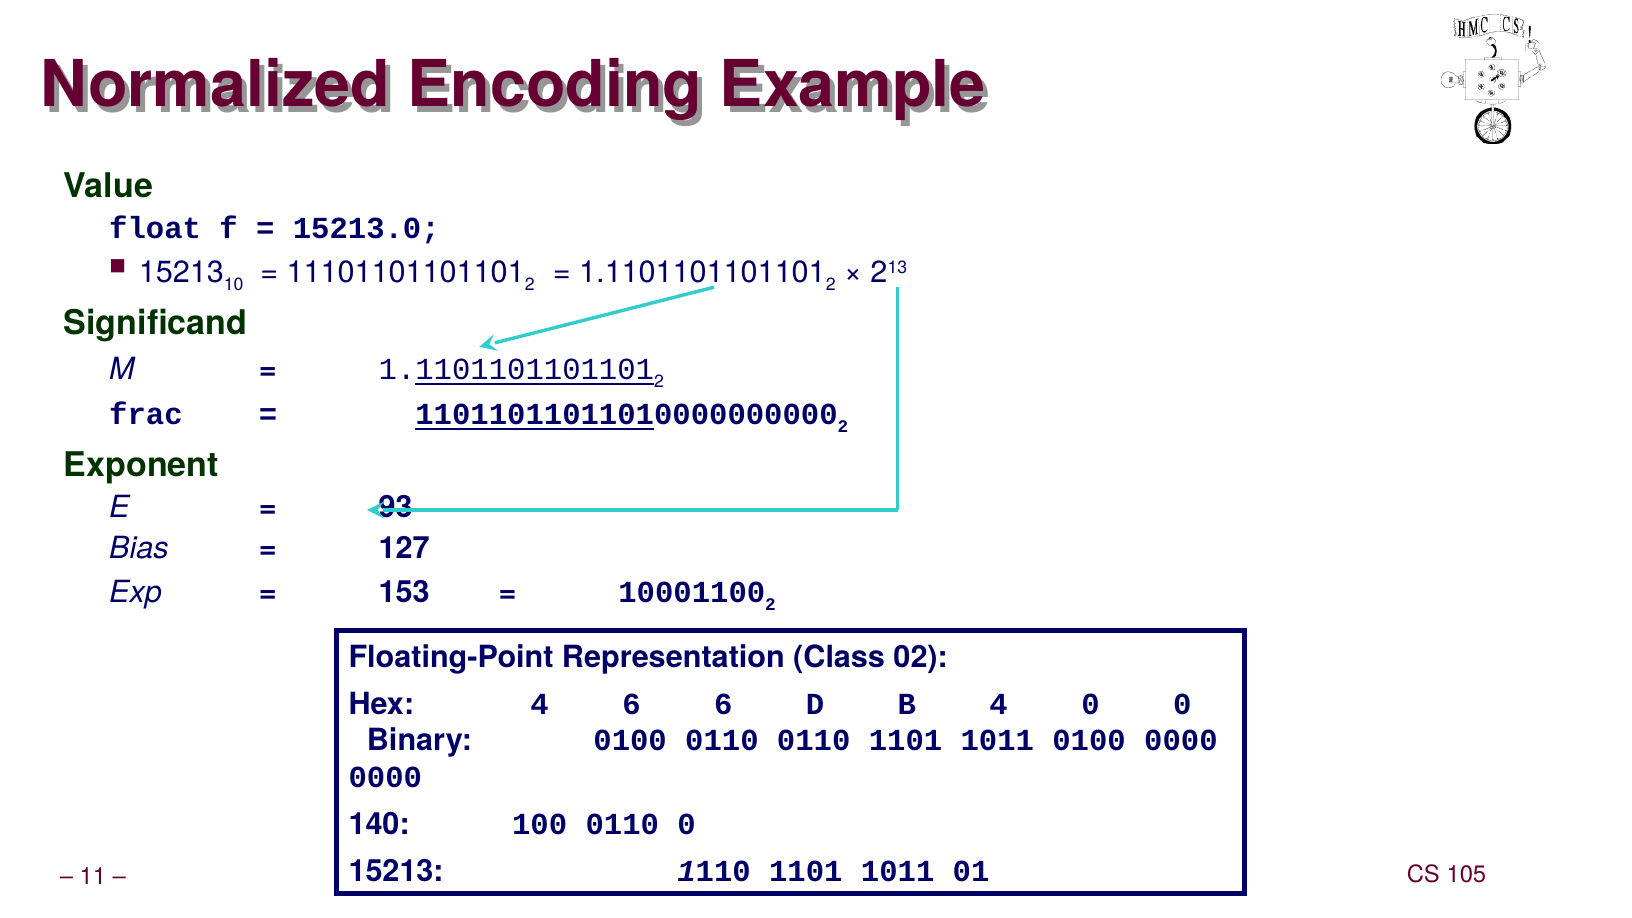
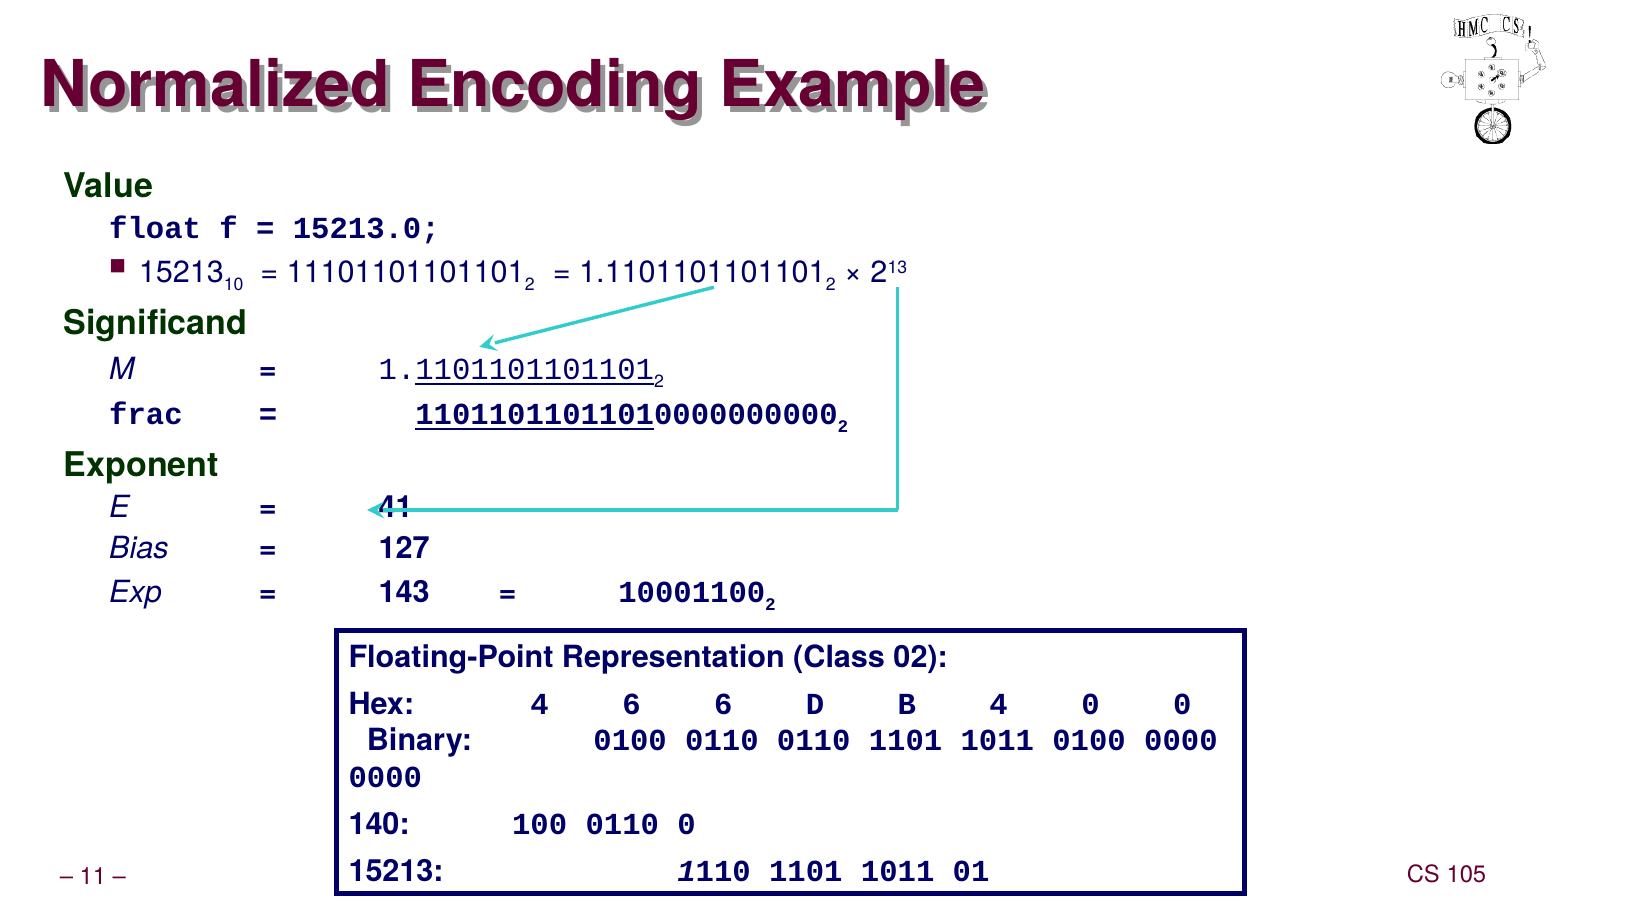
93: 93 -> 41
153: 153 -> 143
